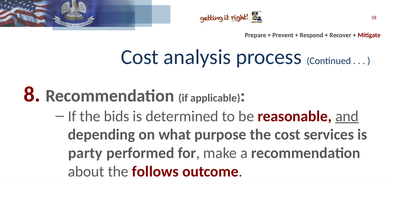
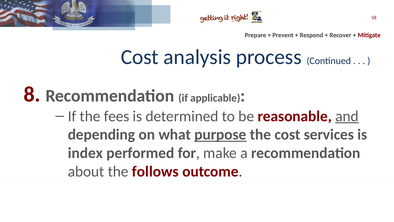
bids: bids -> fees
purpose underline: none -> present
party: party -> index
